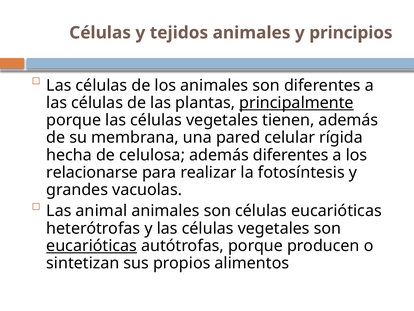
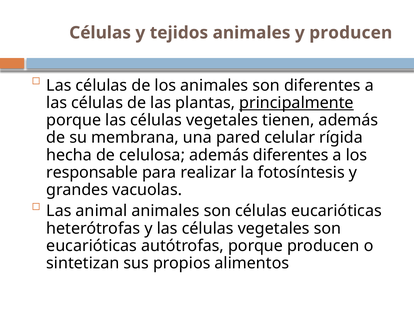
y principios: principios -> producen
relacionarse: relacionarse -> responsable
eucarióticas at (92, 245) underline: present -> none
